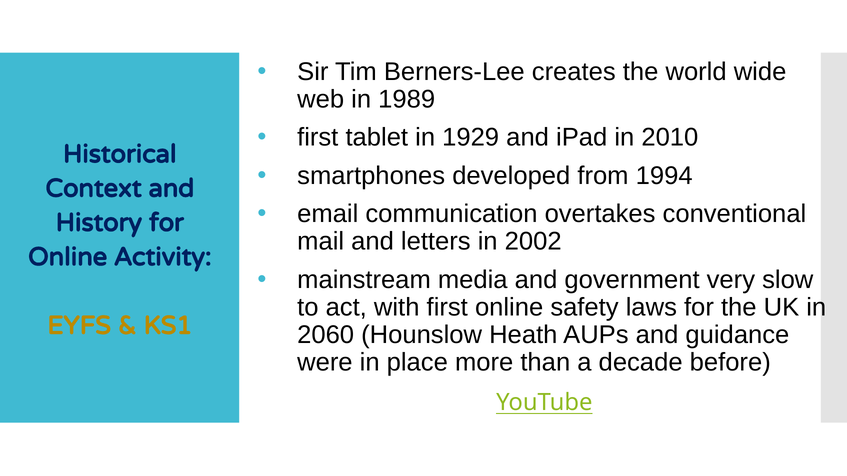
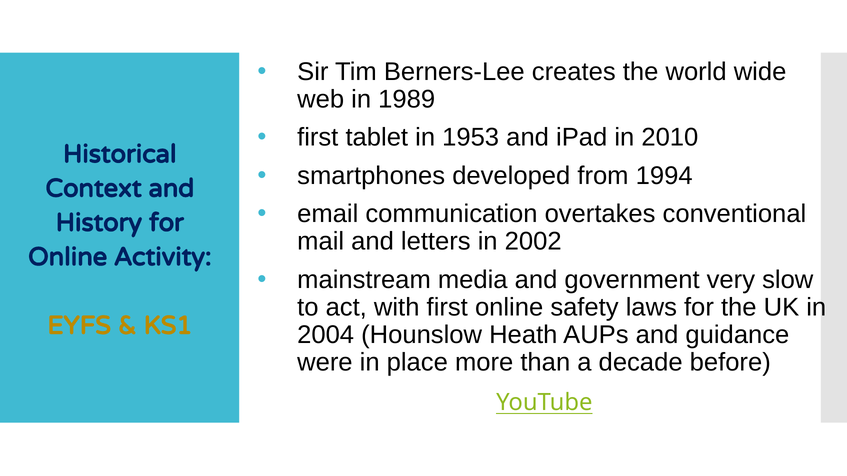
1929: 1929 -> 1953
2060: 2060 -> 2004
